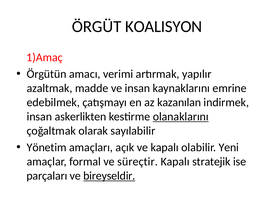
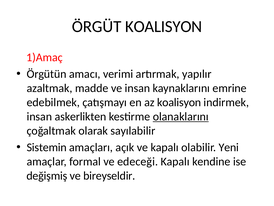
az kazanılan: kazanılan -> koalisyon
Yönetim: Yönetim -> Sistemin
süreçtir: süreçtir -> edeceği
stratejik: stratejik -> kendine
parçaları: parçaları -> değişmiş
bireyseldir underline: present -> none
